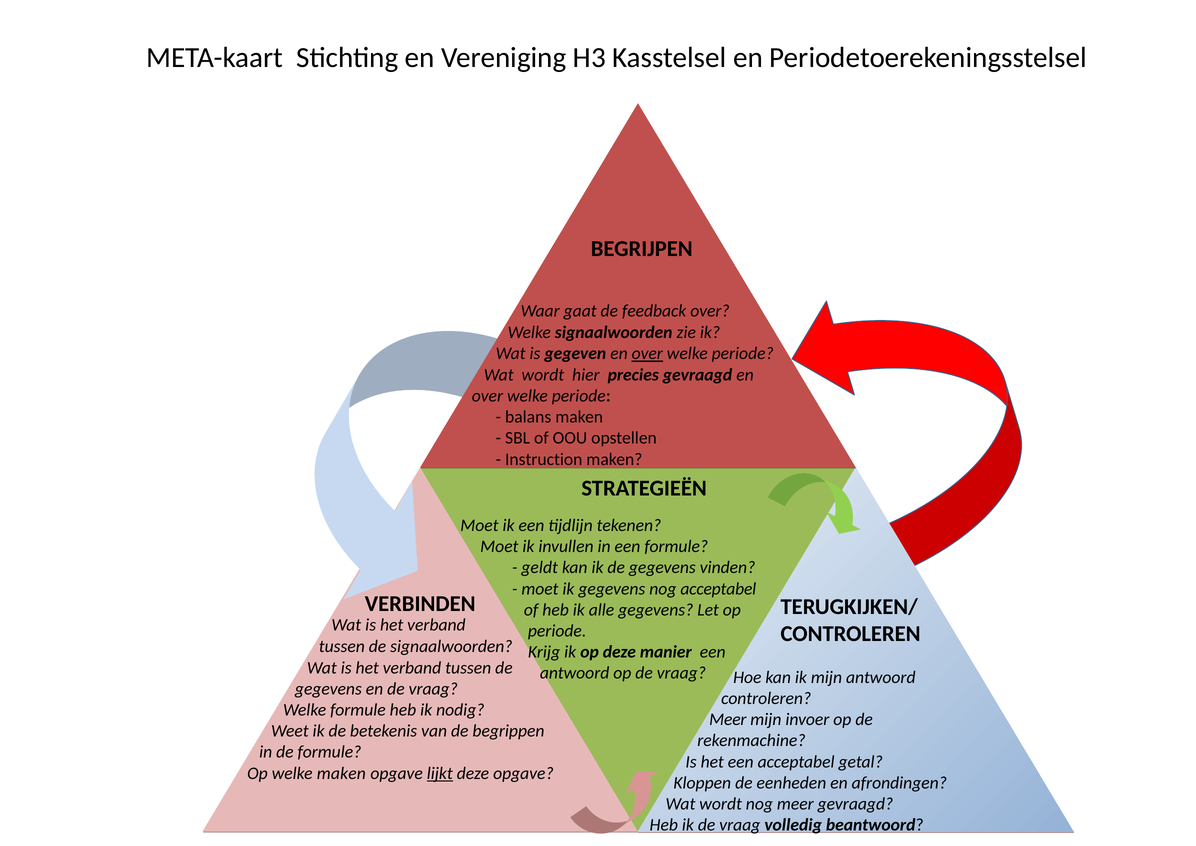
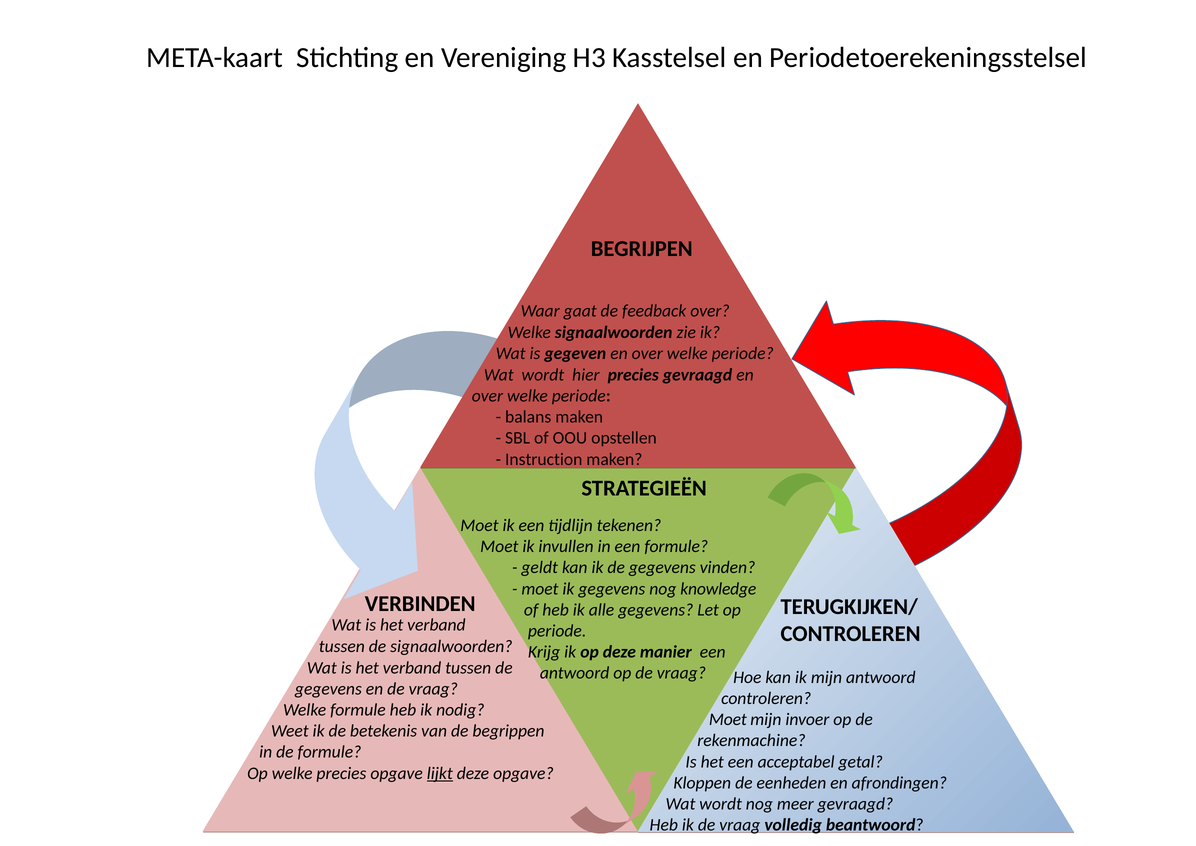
over at (647, 354) underline: present -> none
nog acceptabel: acceptabel -> knowledge
Meer at (728, 719): Meer -> Moet
welke maken: maken -> precies
